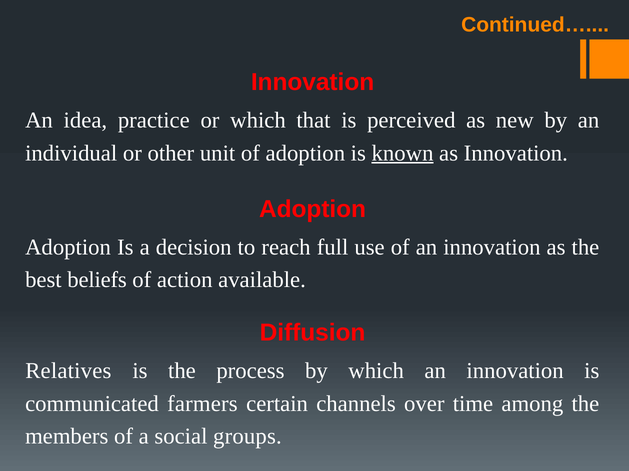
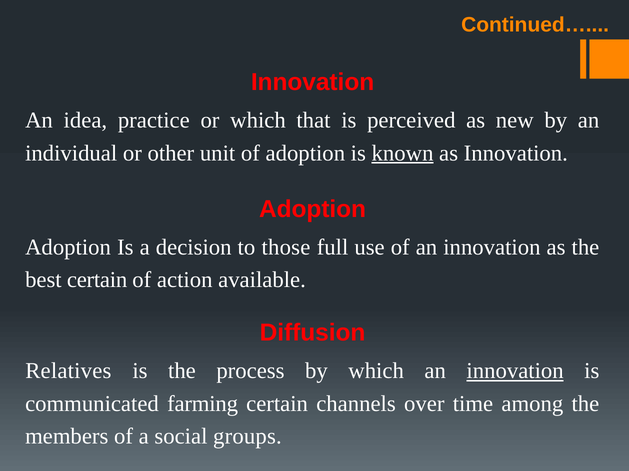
reach: reach -> those
best beliefs: beliefs -> certain
innovation at (515, 372) underline: none -> present
farmers: farmers -> farming
